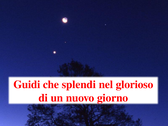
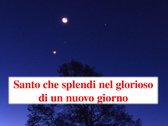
Guidi: Guidi -> Santo
